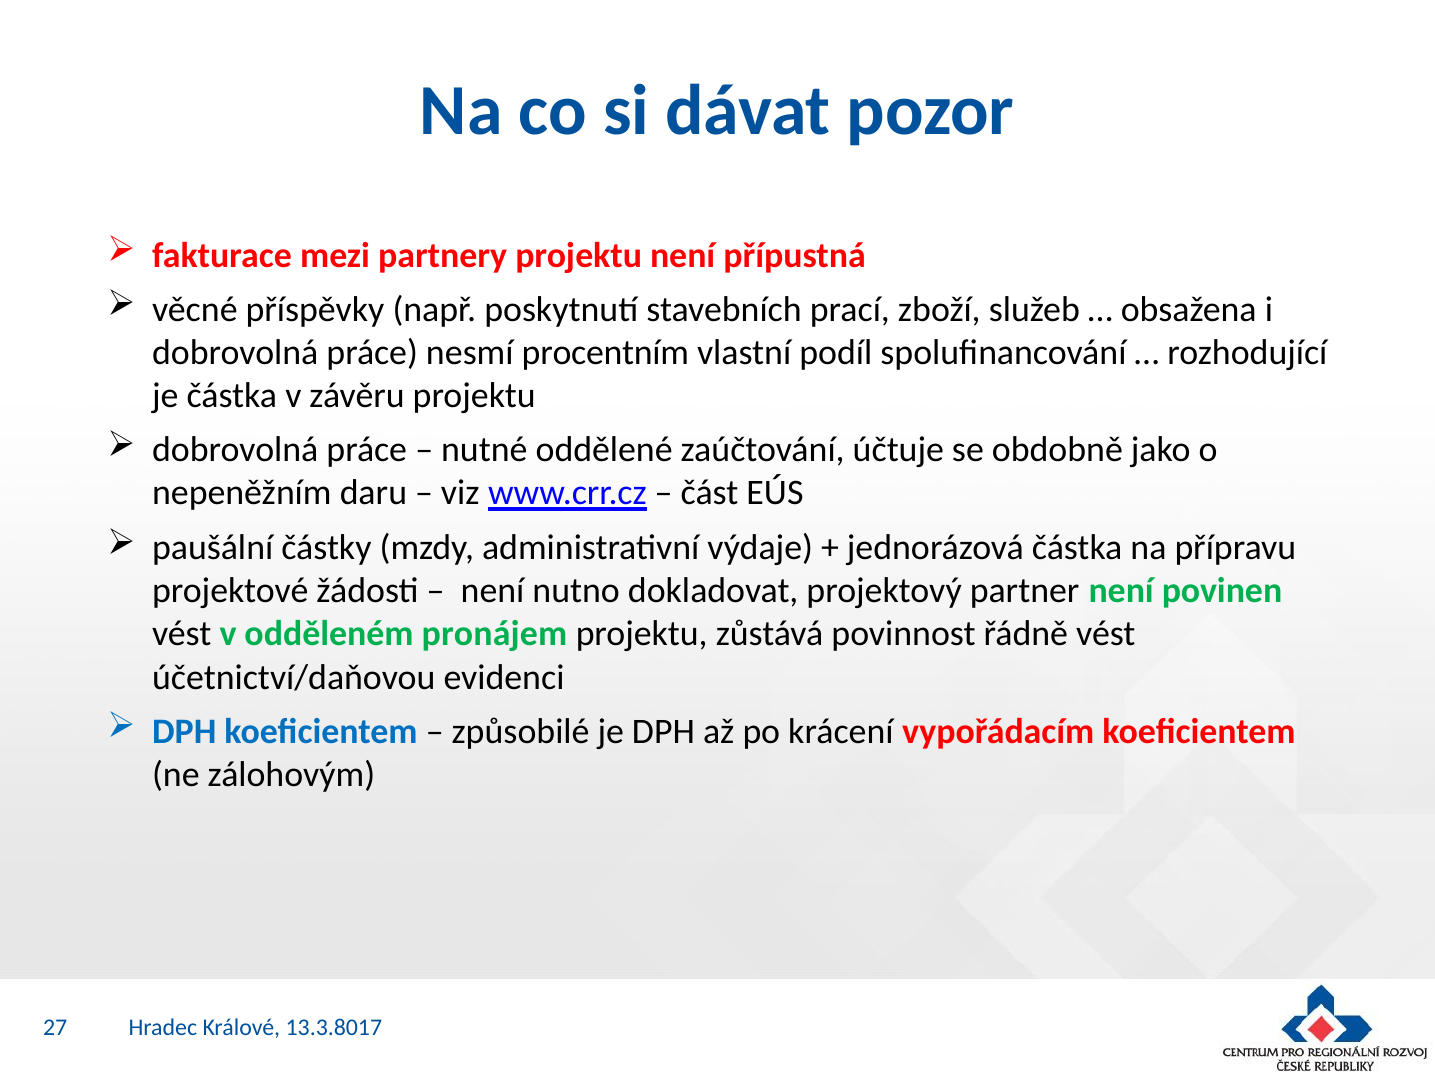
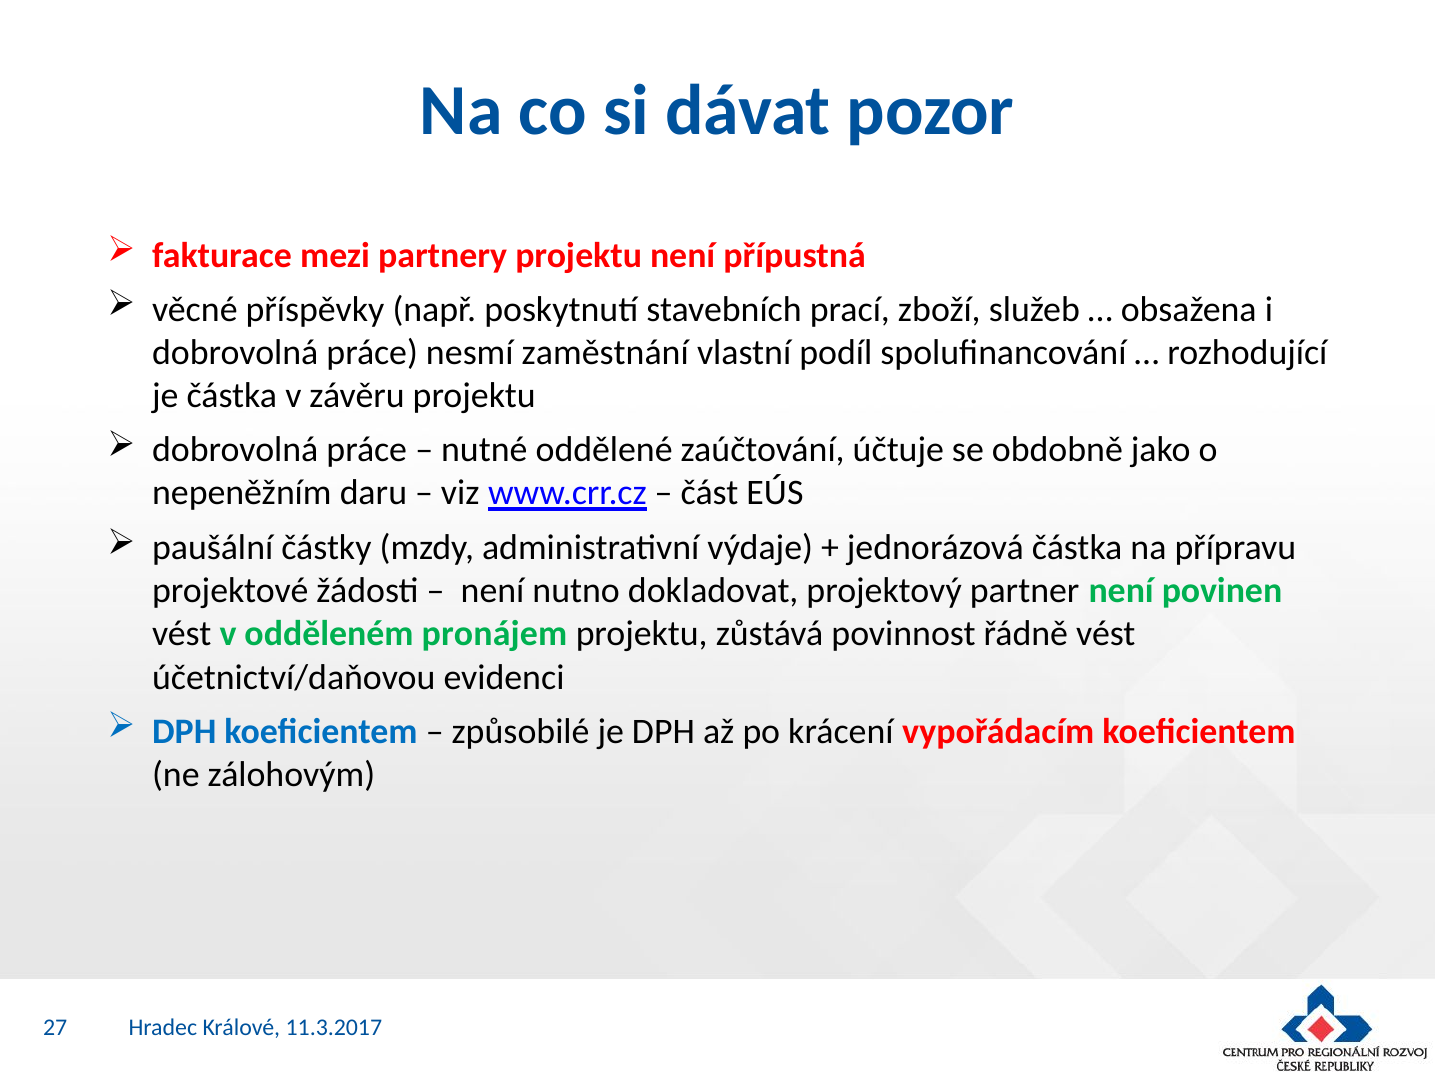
procentním: procentním -> zaměstnání
13.3.8017: 13.3.8017 -> 11.3.2017
